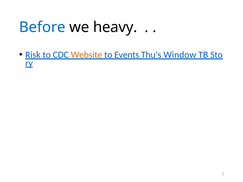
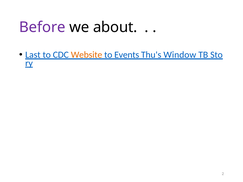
Before colour: blue -> purple
heavy: heavy -> about
Risk: Risk -> Last
